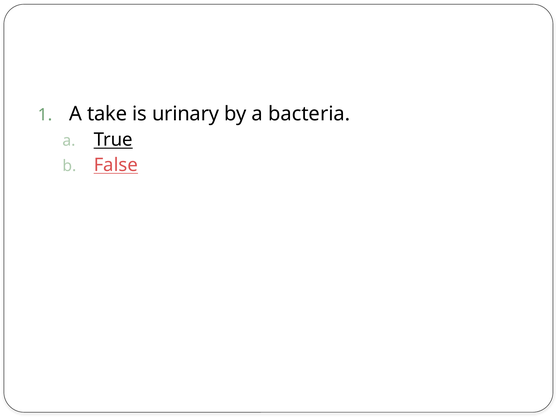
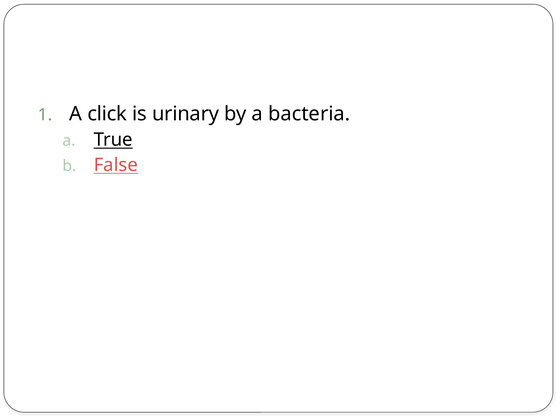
take: take -> click
